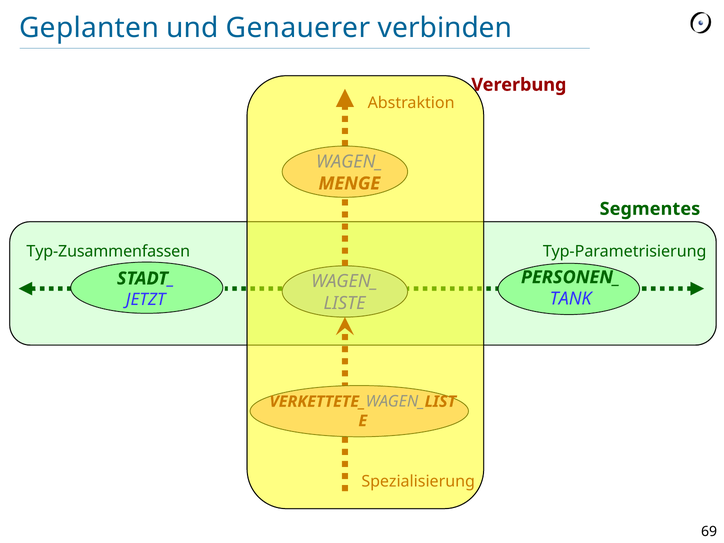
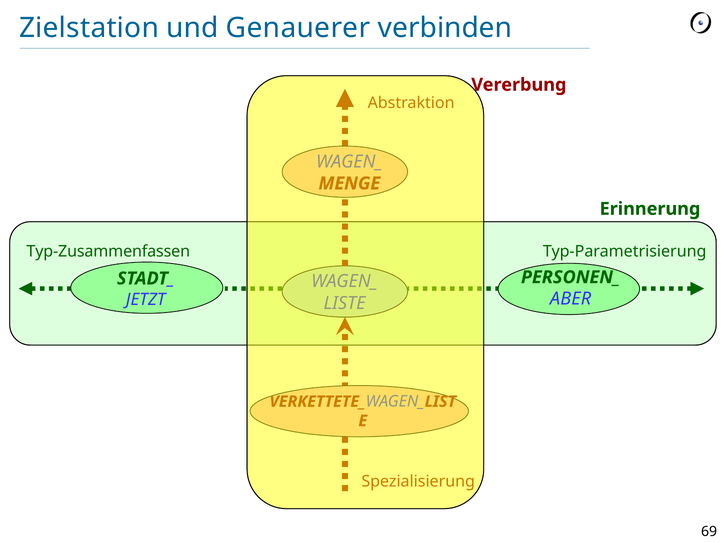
Geplanten: Geplanten -> Zielstation
Segmentes: Segmentes -> Erinnerung
TANK: TANK -> ABER
